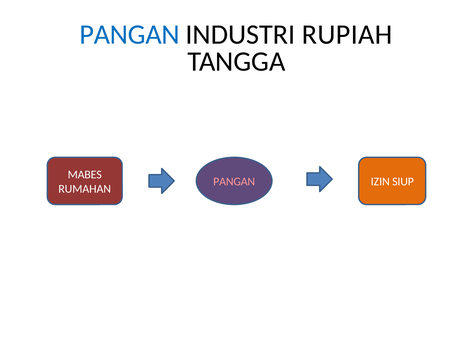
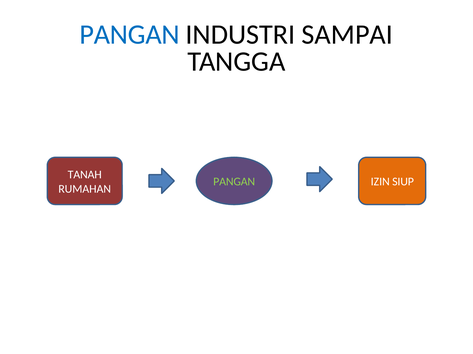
RUPIAH: RUPIAH -> SAMPAI
MABES: MABES -> TANAH
PANGAN at (234, 182) colour: pink -> light green
